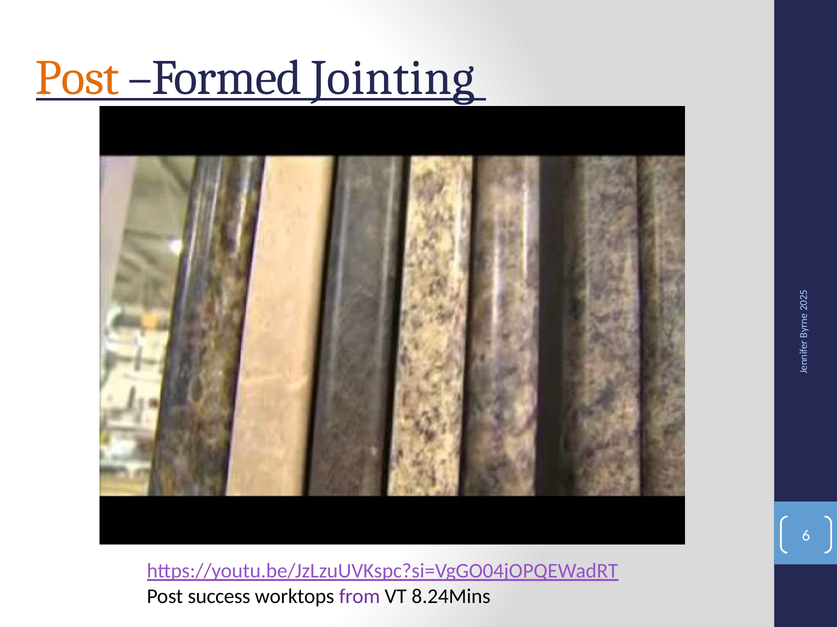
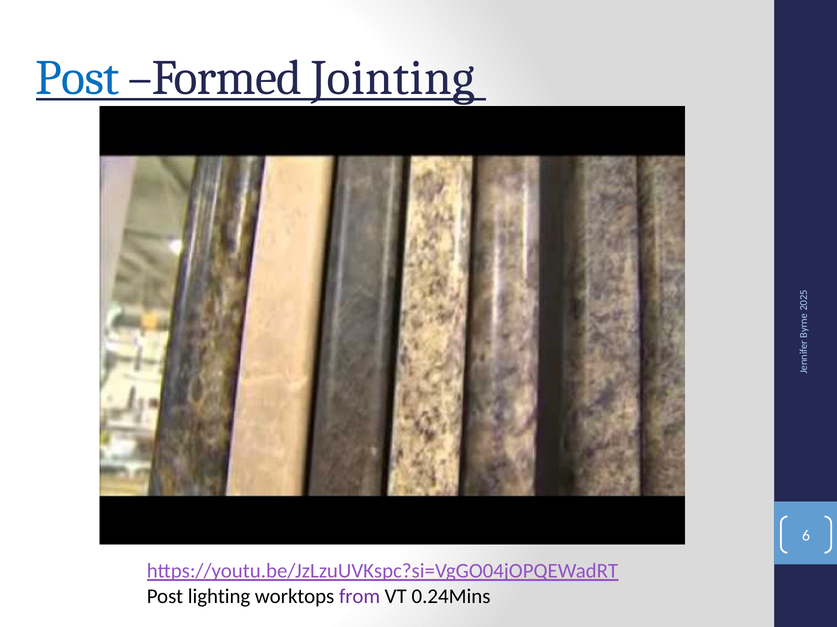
Post at (77, 78) colour: orange -> blue
success: success -> lighting
8.24Mins: 8.24Mins -> 0.24Mins
